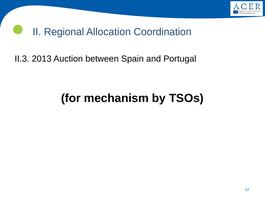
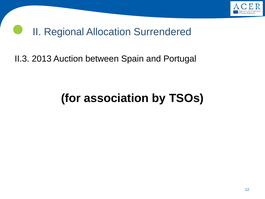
Coordination: Coordination -> Surrendered
mechanism: mechanism -> association
